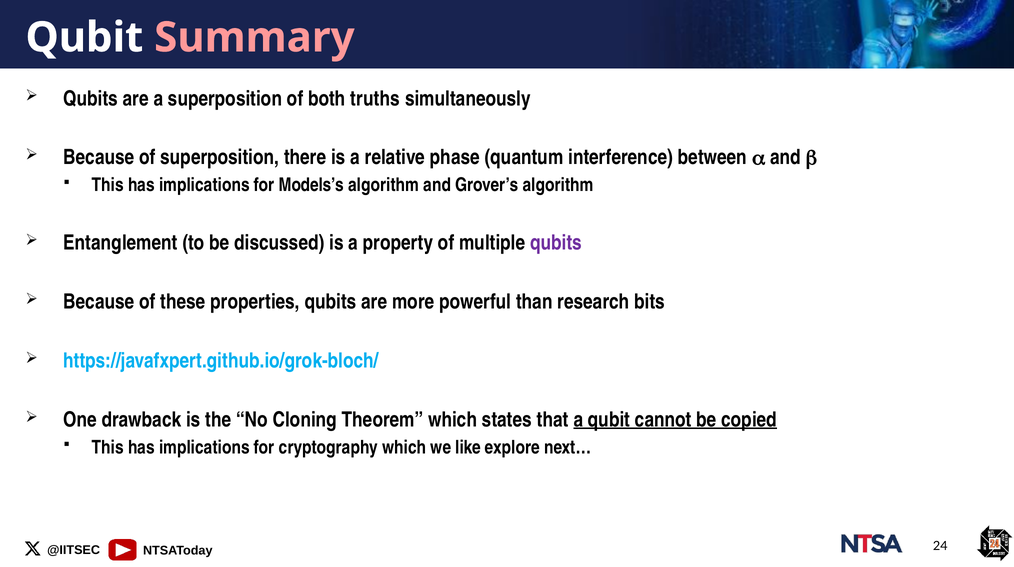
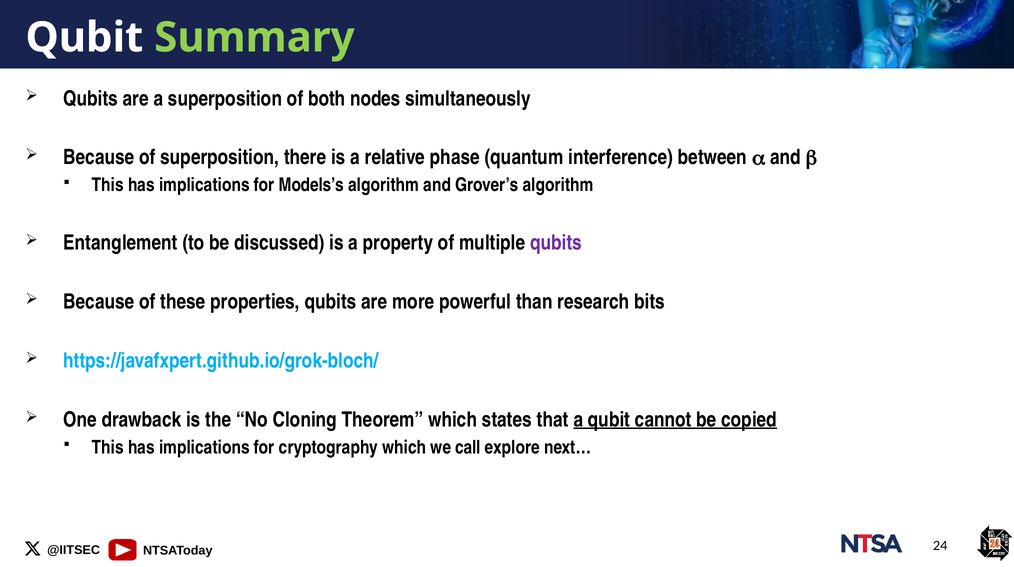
Summary colour: pink -> light green
truths: truths -> nodes
like: like -> call
